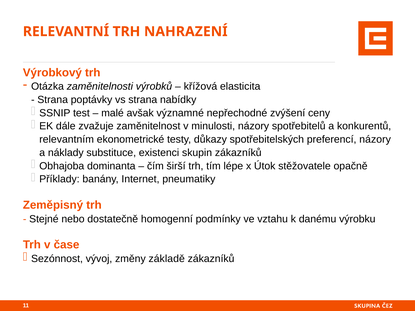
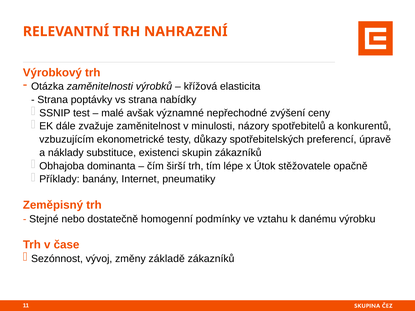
relevantním: relevantním -> vzbuzujícím
preferencí názory: názory -> úpravě
